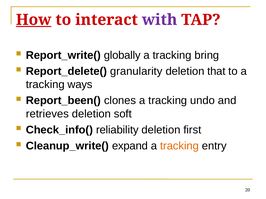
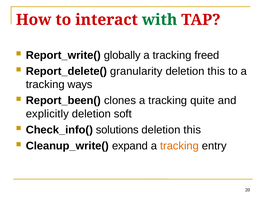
How underline: present -> none
with colour: purple -> green
bring: bring -> freed
that at (216, 71): that -> this
undo: undo -> quite
retrieves: retrieves -> explicitly
reliability: reliability -> solutions
first at (192, 130): first -> this
